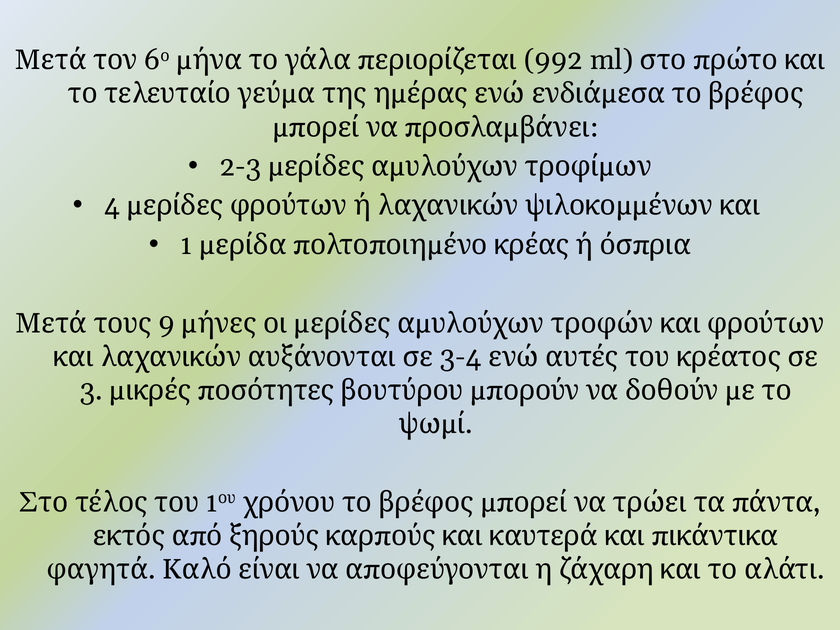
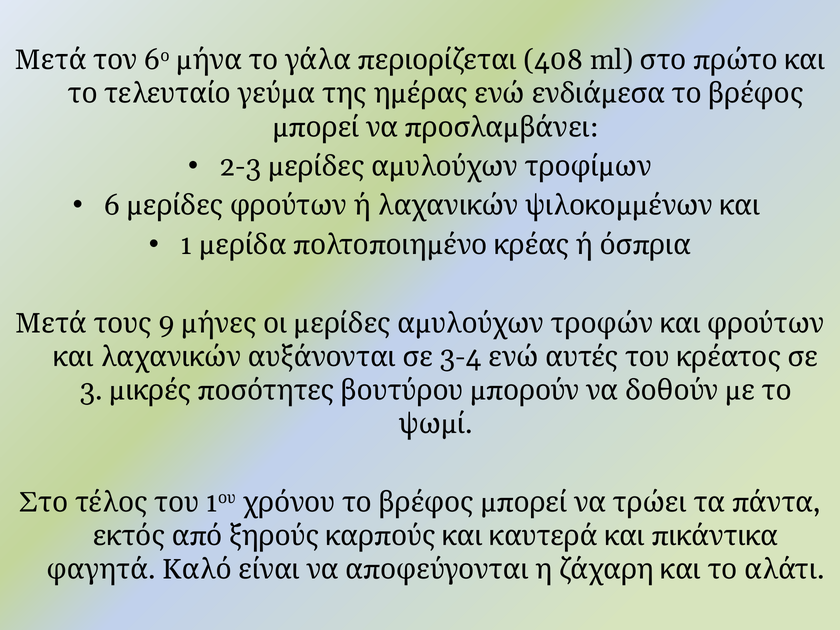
992: 992 -> 408
4 at (112, 206): 4 -> 6
